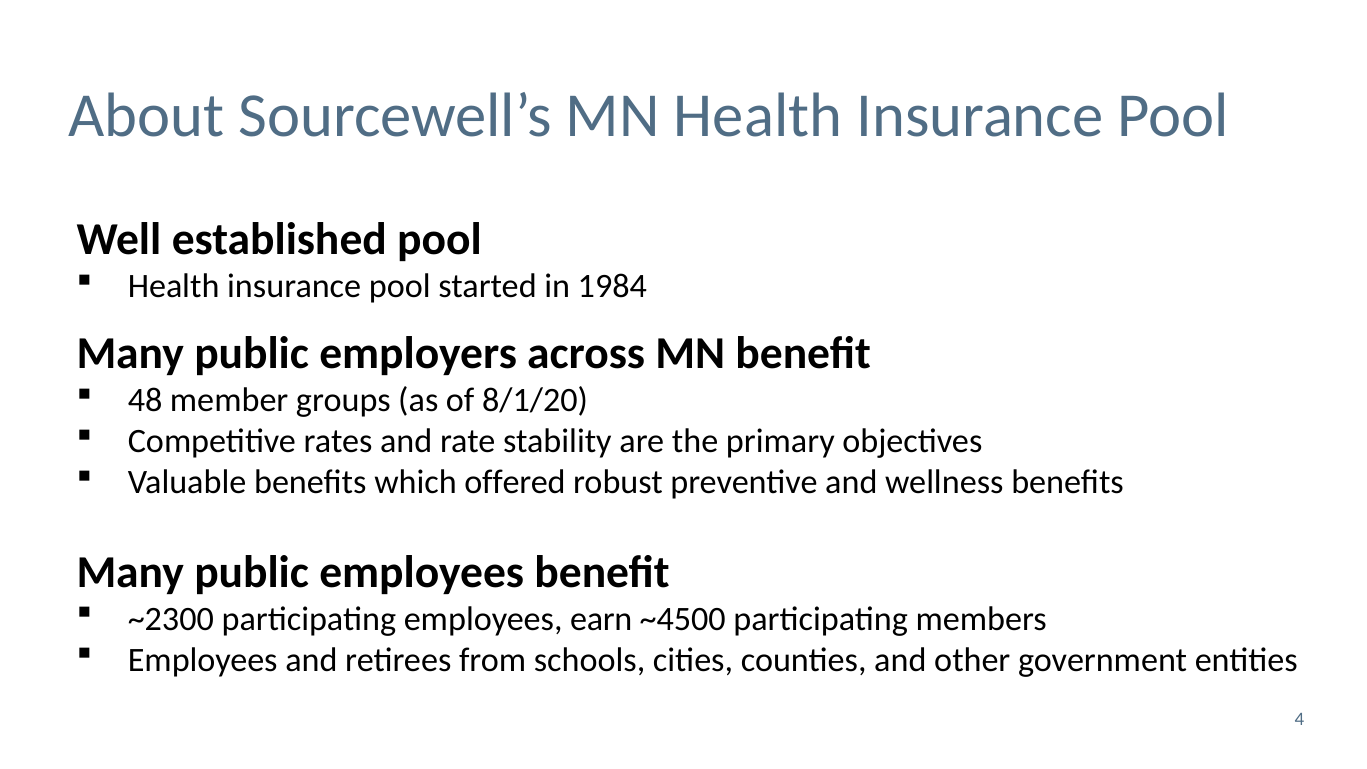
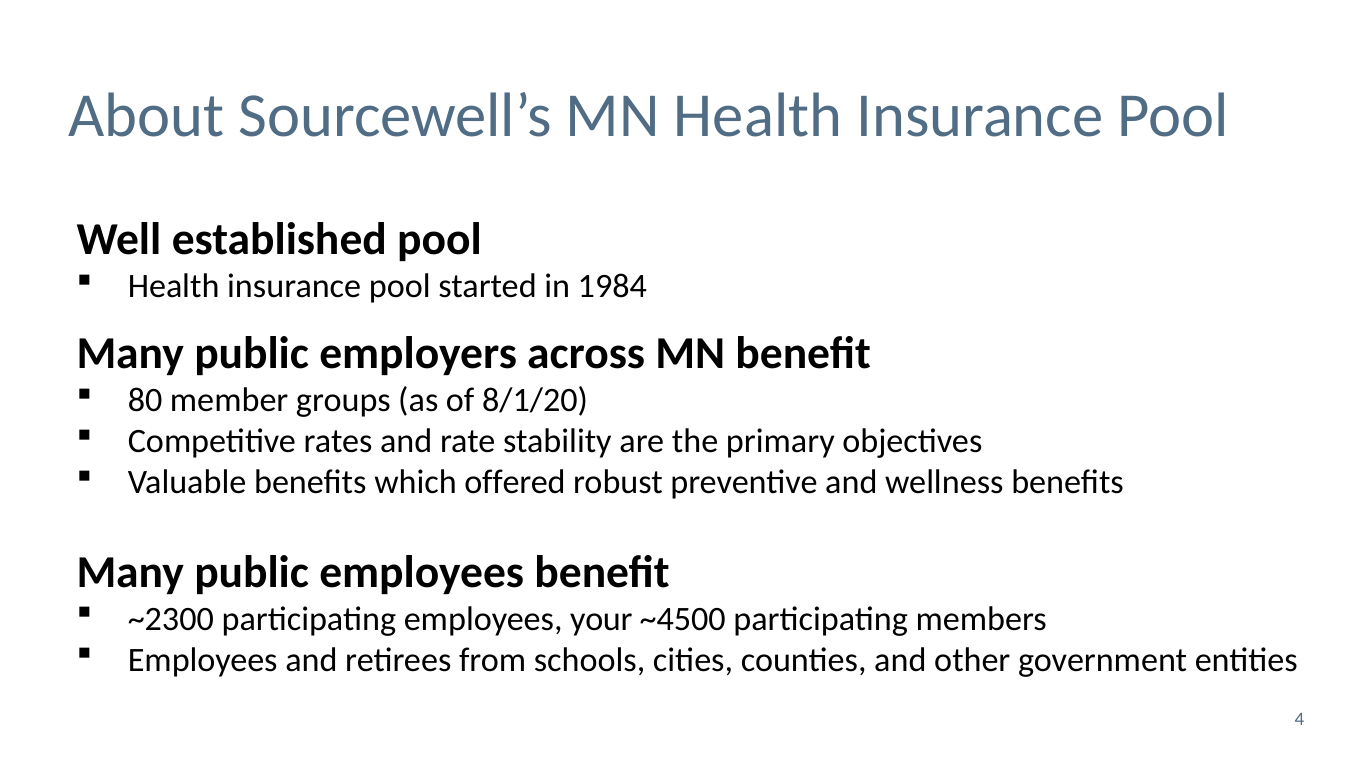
48: 48 -> 80
earn: earn -> your
